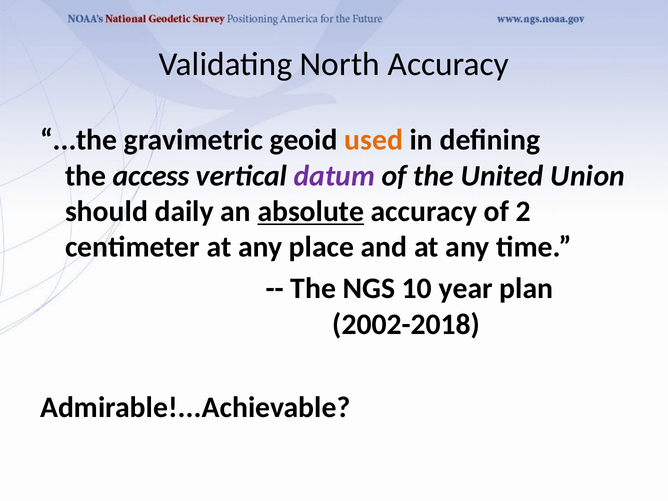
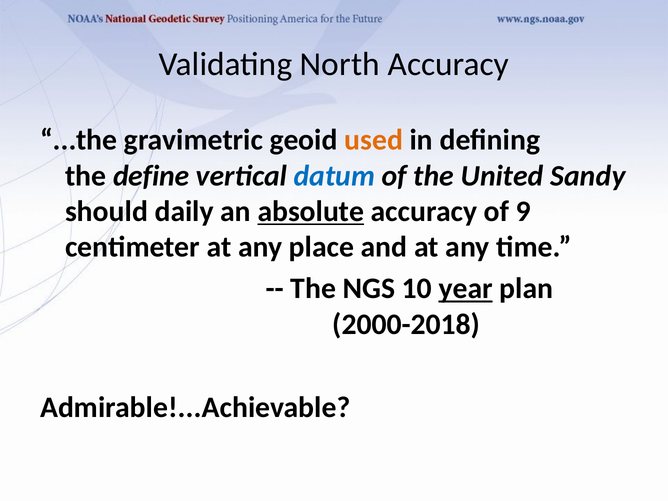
access: access -> define
datum colour: purple -> blue
Union: Union -> Sandy
2: 2 -> 9
year underline: none -> present
2002-2018: 2002-2018 -> 2000-2018
